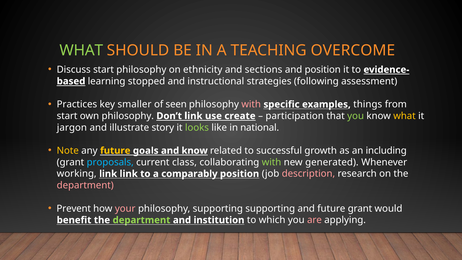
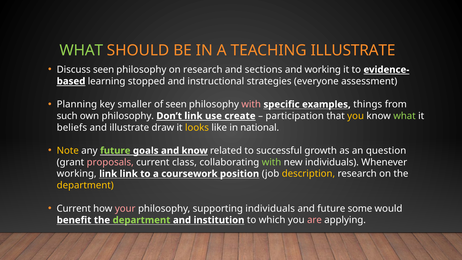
TEACHING OVERCOME: OVERCOME -> ILLUSTRATE
Discuss start: start -> seen
on ethnicity: ethnicity -> research
and position: position -> working
following: following -> everyone
Practices: Practices -> Planning
start at (67, 116): start -> such
you at (356, 116) colour: light green -> yellow
what at (405, 116) colour: yellow -> light green
jargon: jargon -> beliefs
story: story -> draw
looks colour: light green -> yellow
future at (115, 151) colour: yellow -> light green
including: including -> question
proposals colour: light blue -> pink
new generated: generated -> individuals
comparably: comparably -> coursework
description colour: pink -> yellow
department at (85, 185) colour: pink -> yellow
Prevent at (74, 208): Prevent -> Current
supporting supporting: supporting -> individuals
future grant: grant -> some
